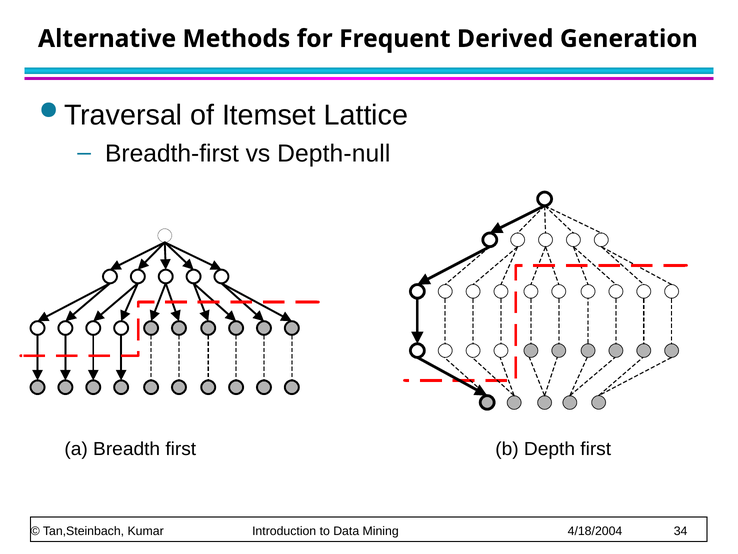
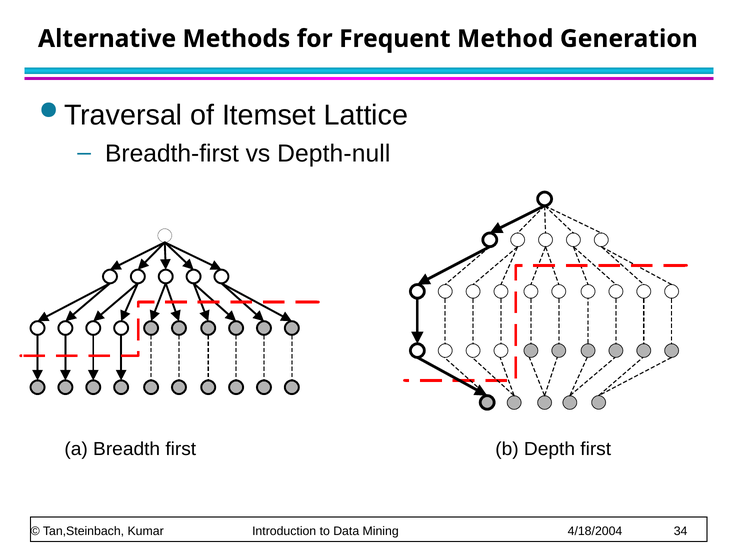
Derived: Derived -> Method
